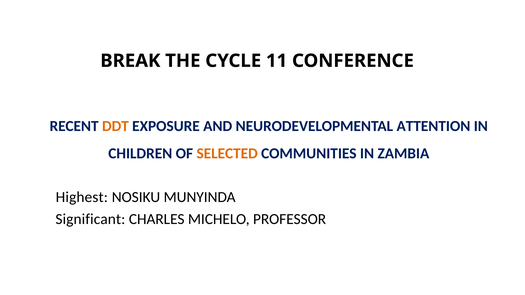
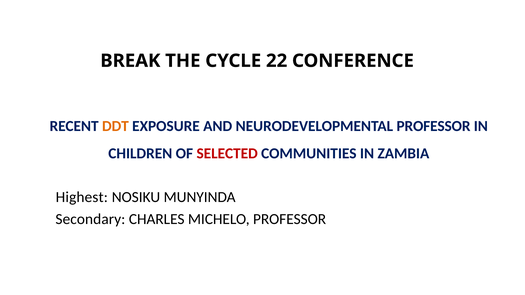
11: 11 -> 22
NEURODEVELOPMENTAL ATTENTION: ATTENTION -> PROFESSOR
SELECTED colour: orange -> red
Significant: Significant -> Secondary
